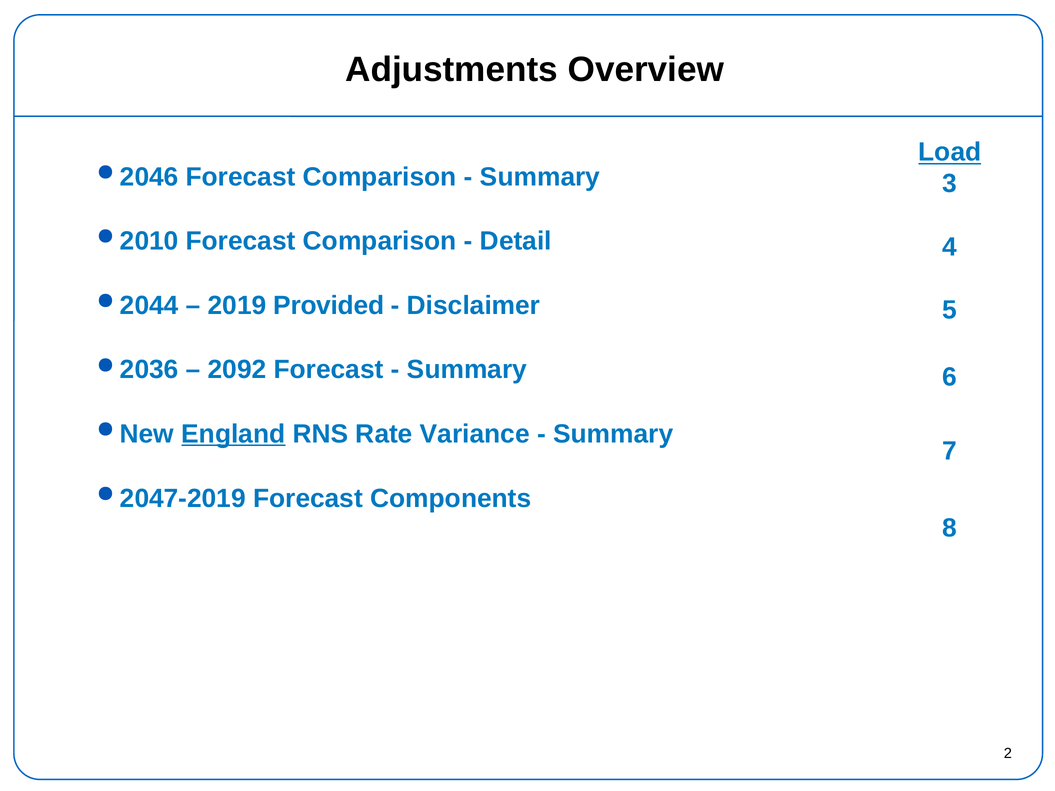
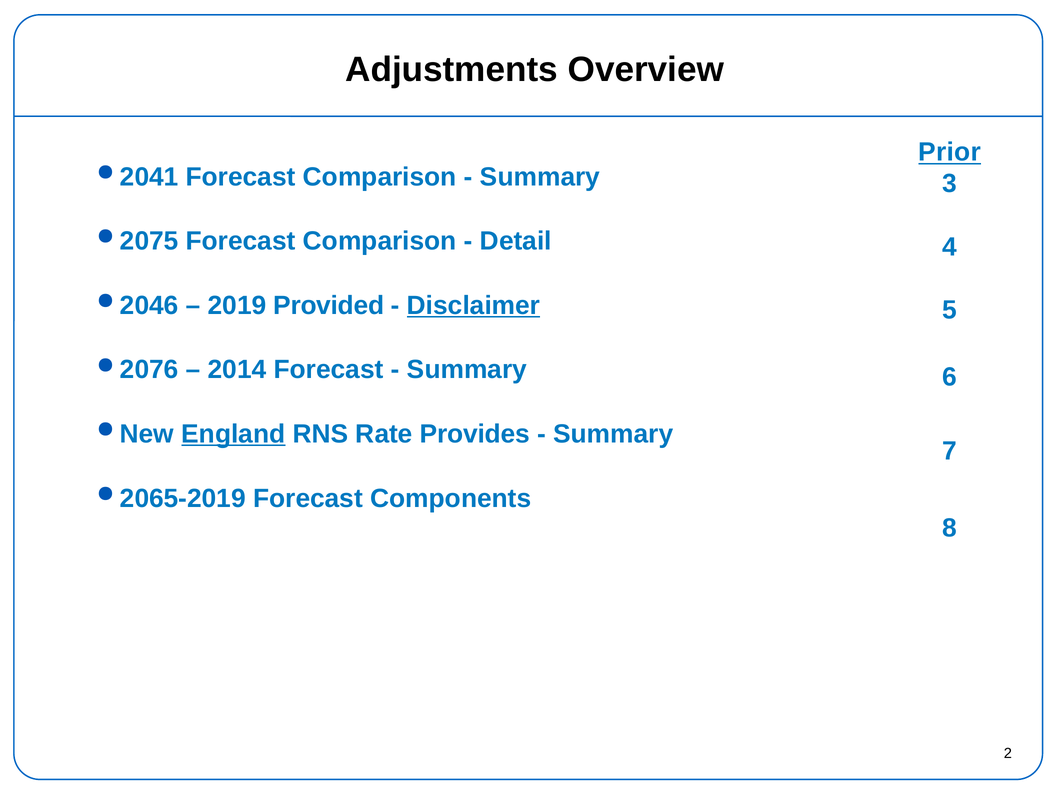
Load: Load -> Prior
2046: 2046 -> 2041
2010: 2010 -> 2075
2044: 2044 -> 2046
Disclaimer underline: none -> present
2036: 2036 -> 2076
2092: 2092 -> 2014
Variance: Variance -> Provides
2047-2019: 2047-2019 -> 2065-2019
